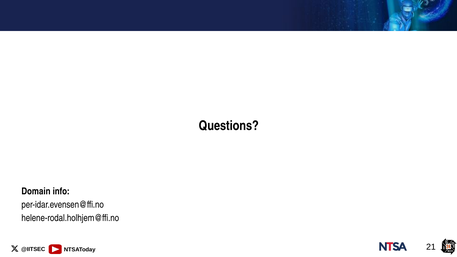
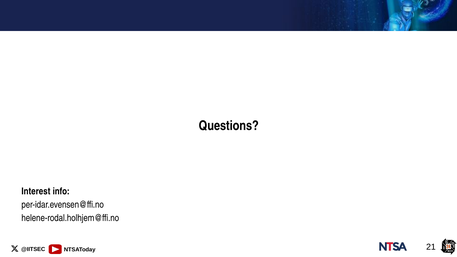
Domain: Domain -> Interest
